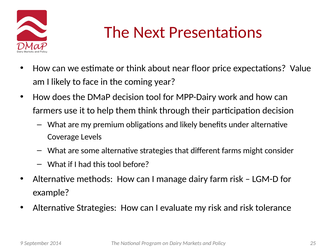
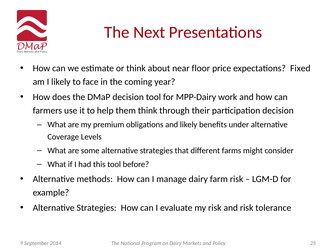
Value: Value -> Fixed
